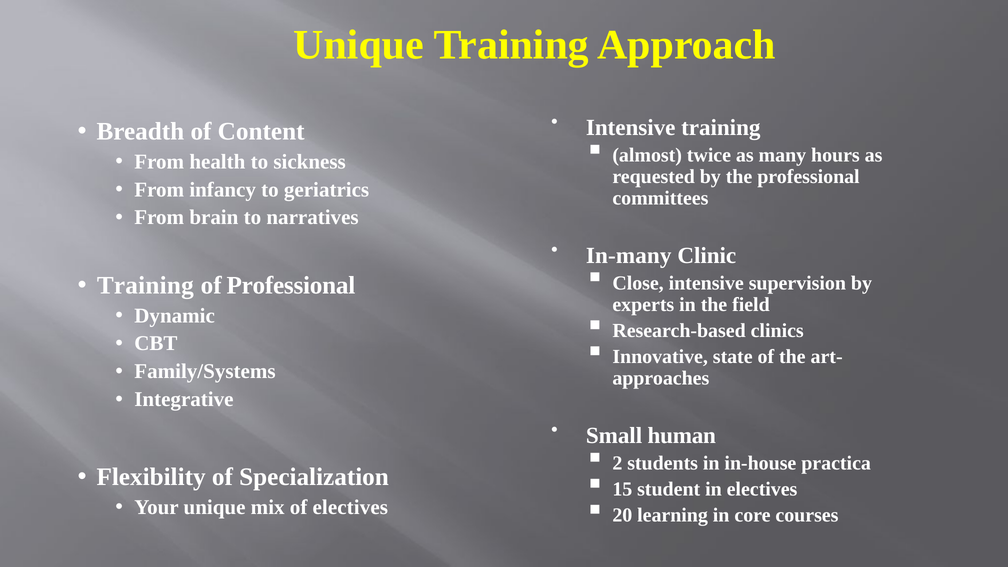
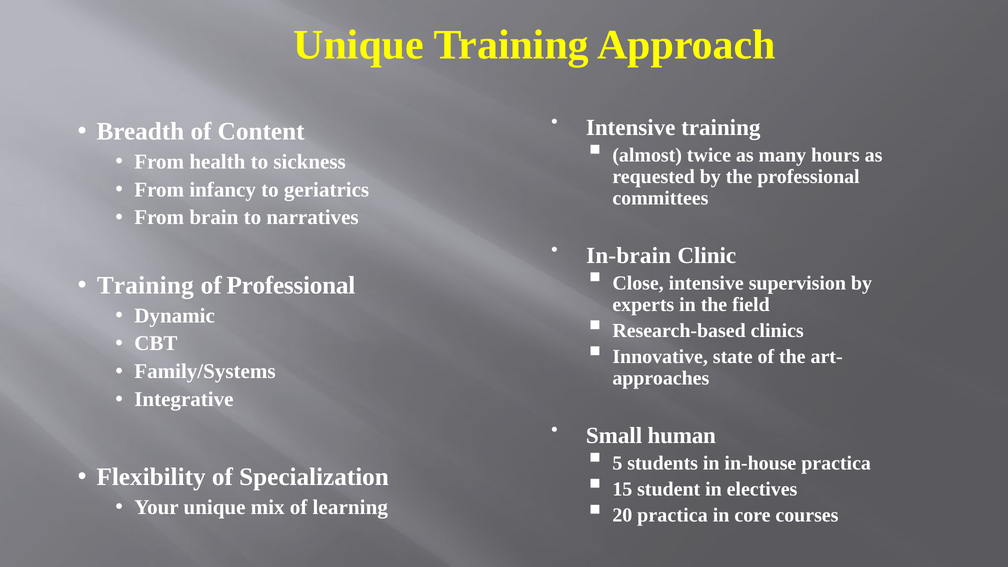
In-many: In-many -> In-brain
2: 2 -> 5
of electives: electives -> learning
20 learning: learning -> practica
